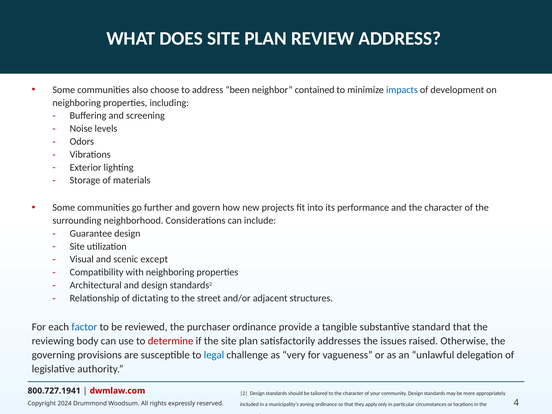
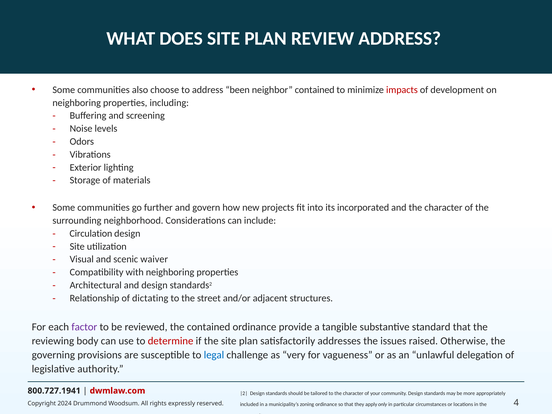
impacts colour: blue -> red
performance: performance -> incorporated
Guarantee: Guarantee -> Circulation
except: except -> waiver
factor colour: blue -> purple
the purchaser: purchaser -> contained
